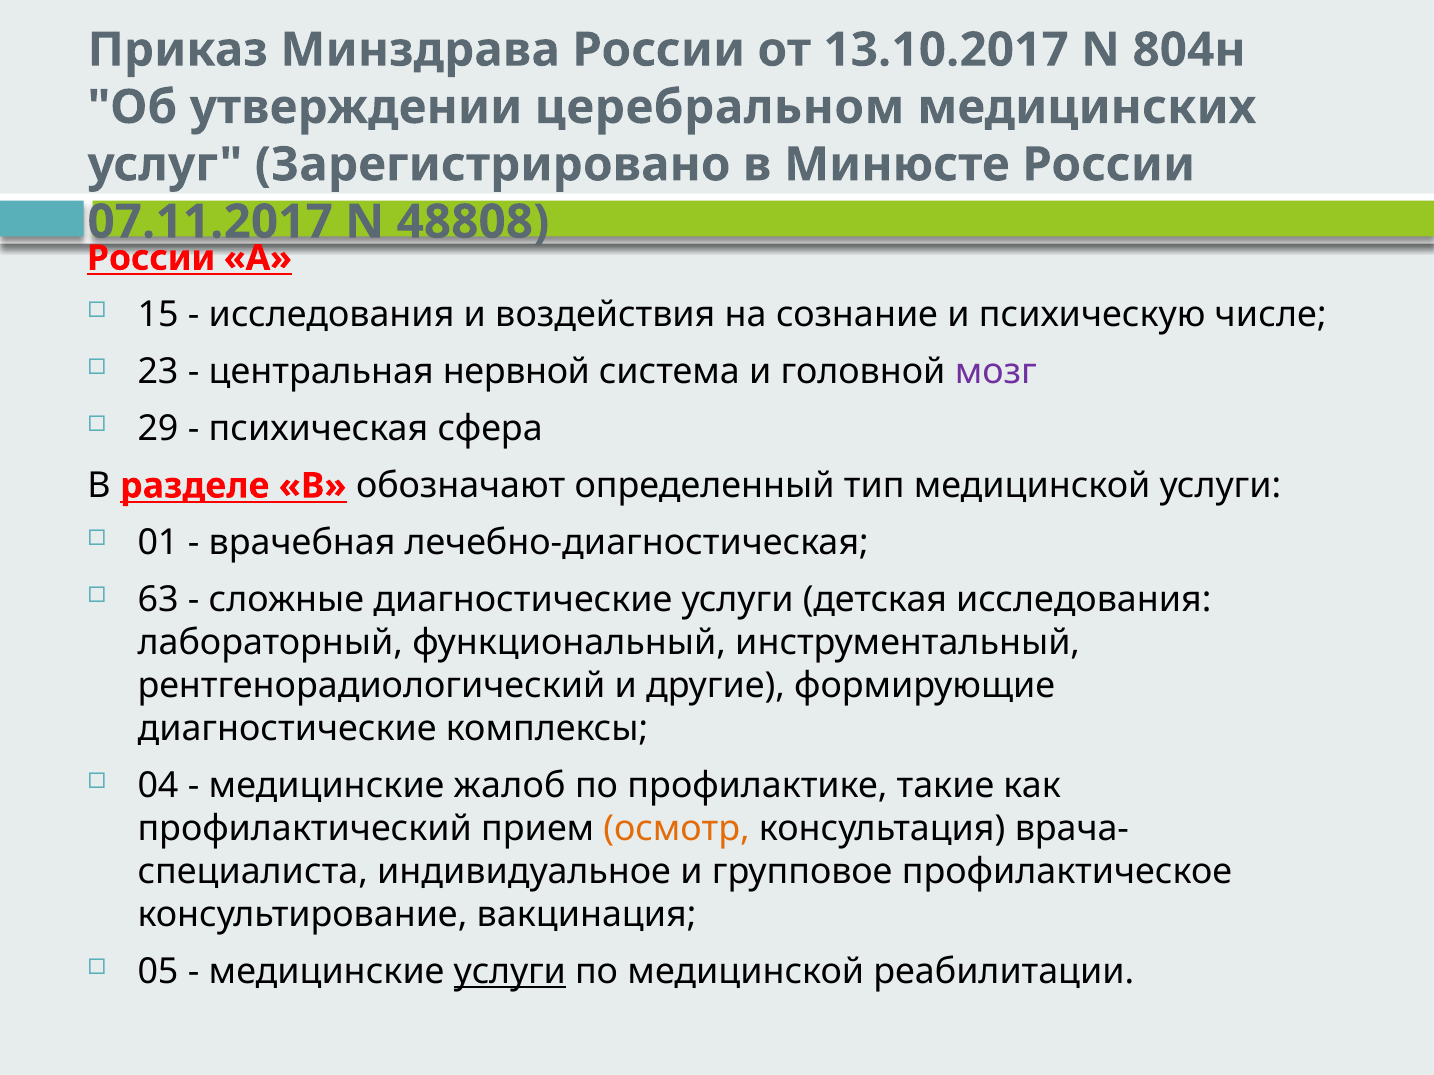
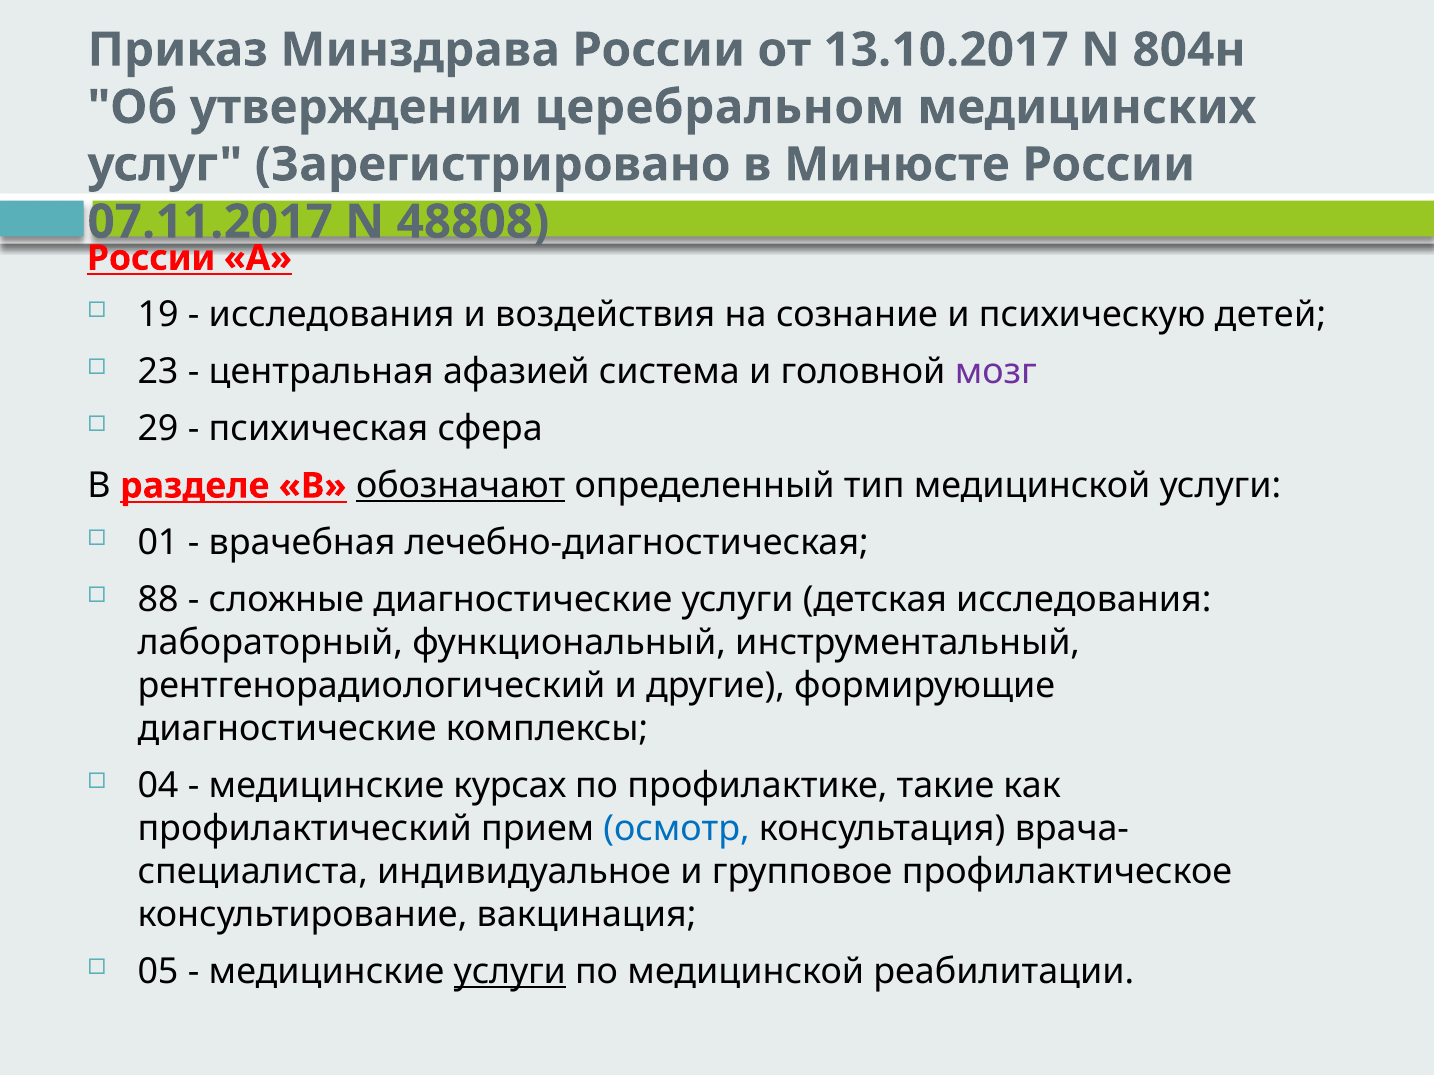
15: 15 -> 19
числе: числе -> детей
нервной: нервной -> афазией
обозначают underline: none -> present
63: 63 -> 88
жалоб: жалоб -> курсах
осмотр colour: orange -> blue
